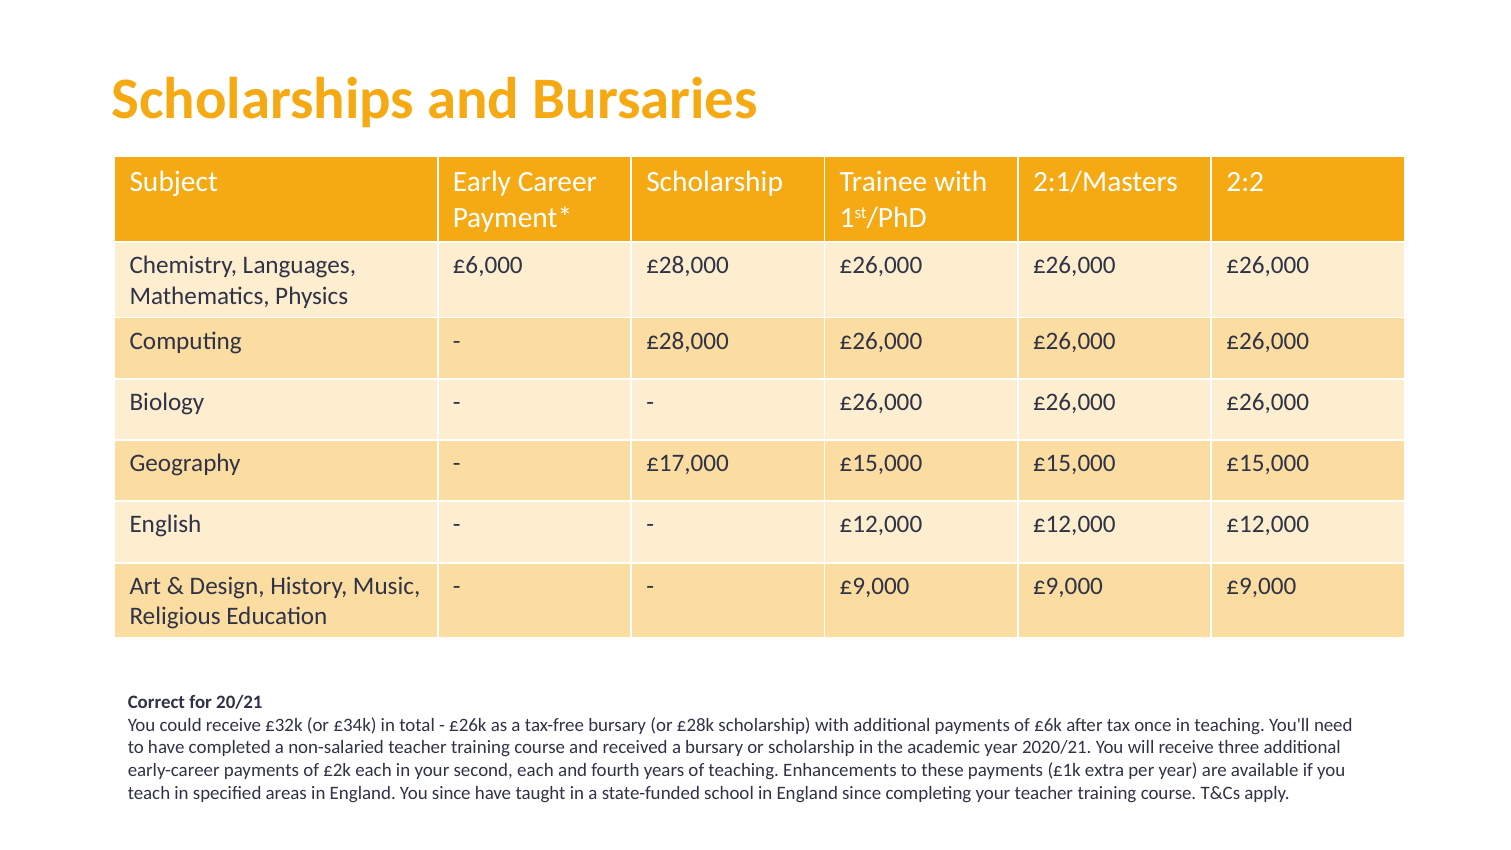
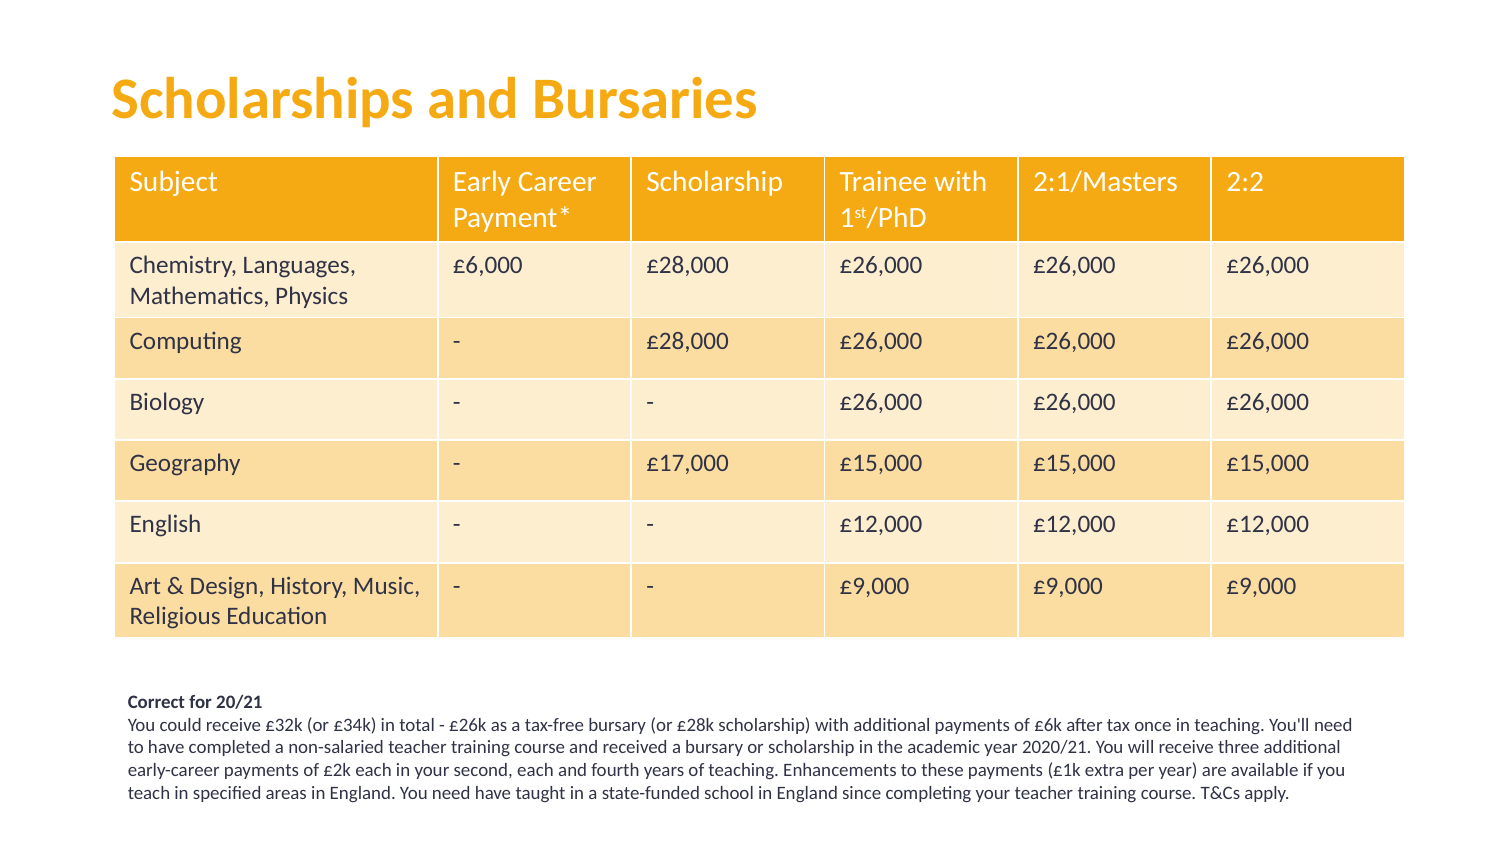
You since: since -> need
